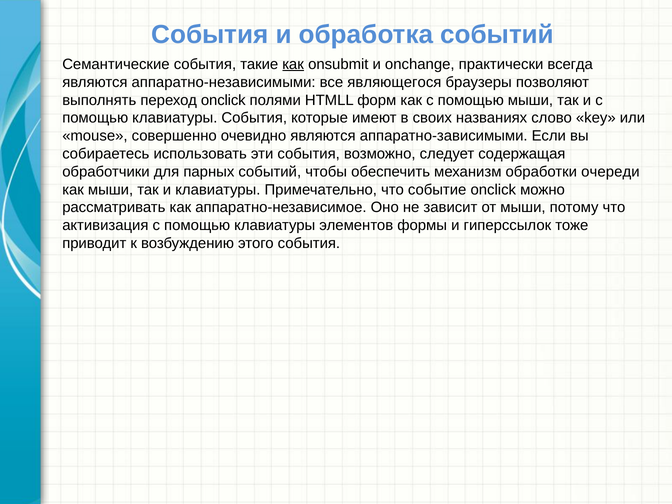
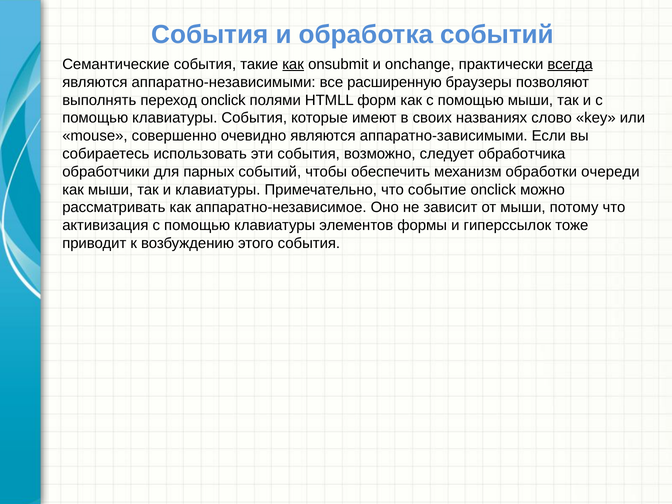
всегда underline: none -> present
являющегося: являющегося -> расширенную
содержащая: содержащая -> обработчика
